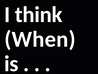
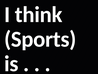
When: When -> Sports
